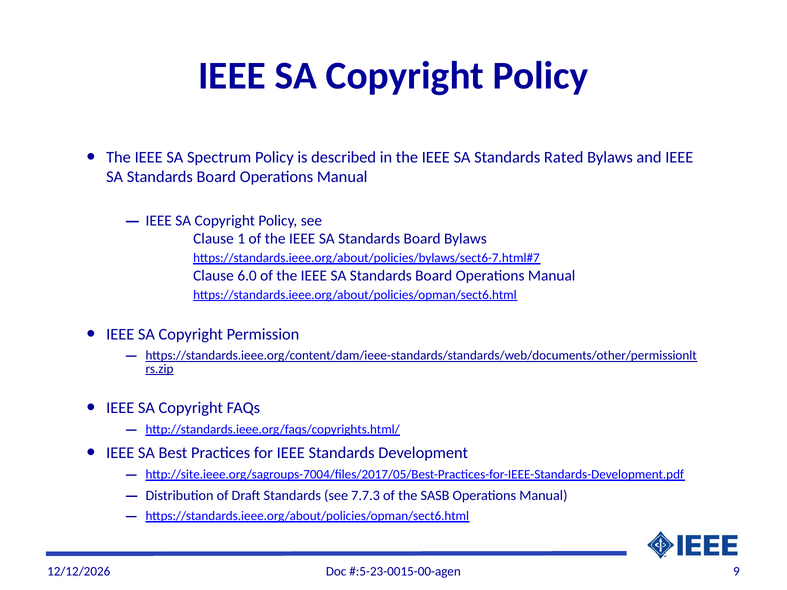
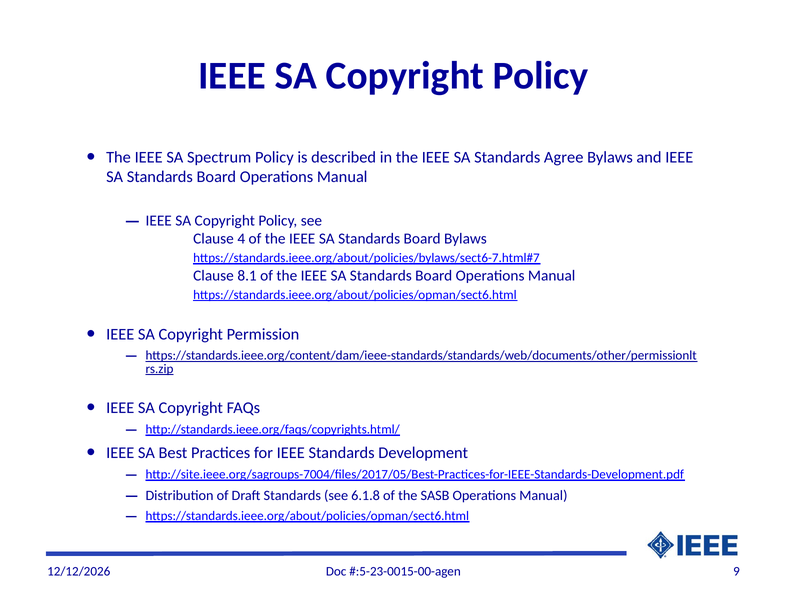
Rated: Rated -> Agree
1: 1 -> 4
6.0: 6.0 -> 8.1
7.7.3: 7.7.3 -> 6.1.8
